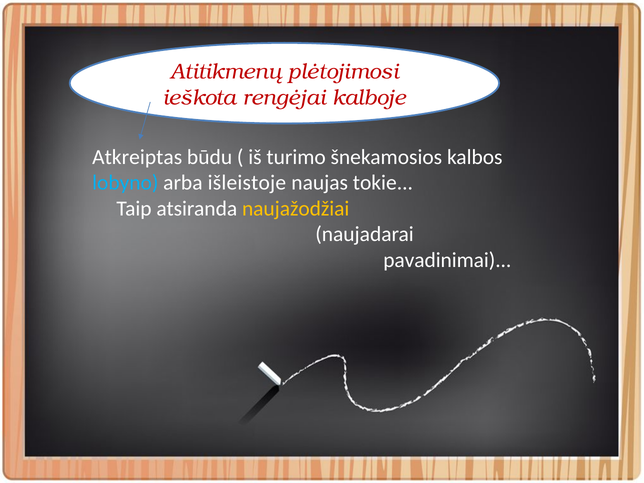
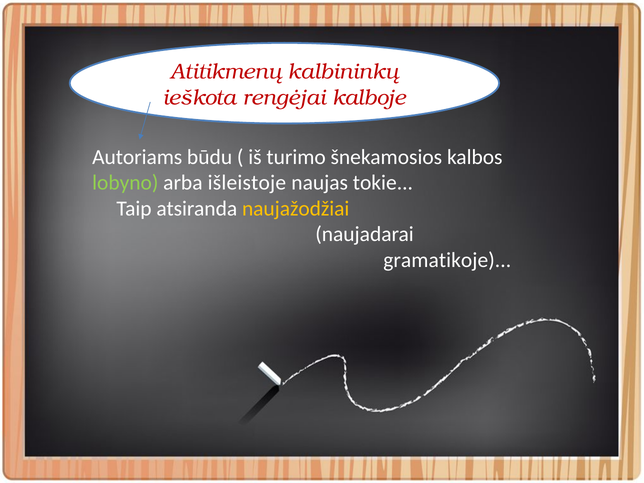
plėtojimosi: plėtojimosi -> kalbininkų
Atkreiptas: Atkreiptas -> Autoriams
lobyno colour: light blue -> light green
pavadinimai: pavadinimai -> gramatikoje
